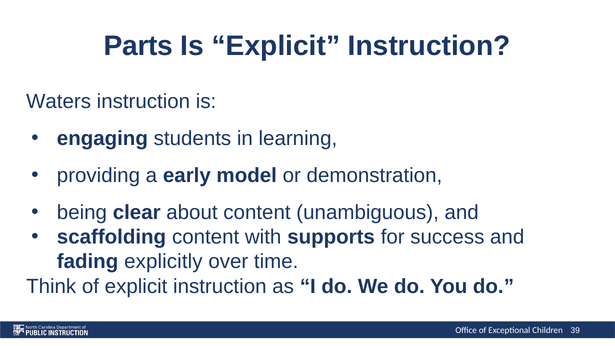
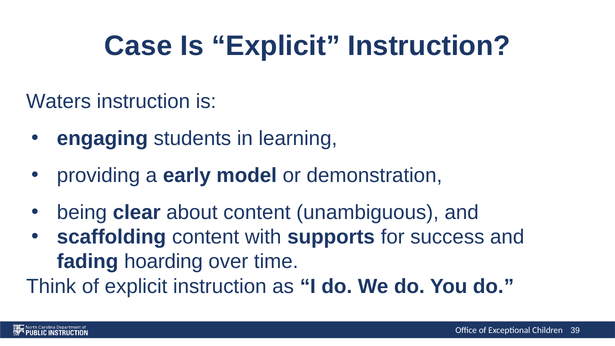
Parts: Parts -> Case
explicitly: explicitly -> hoarding
